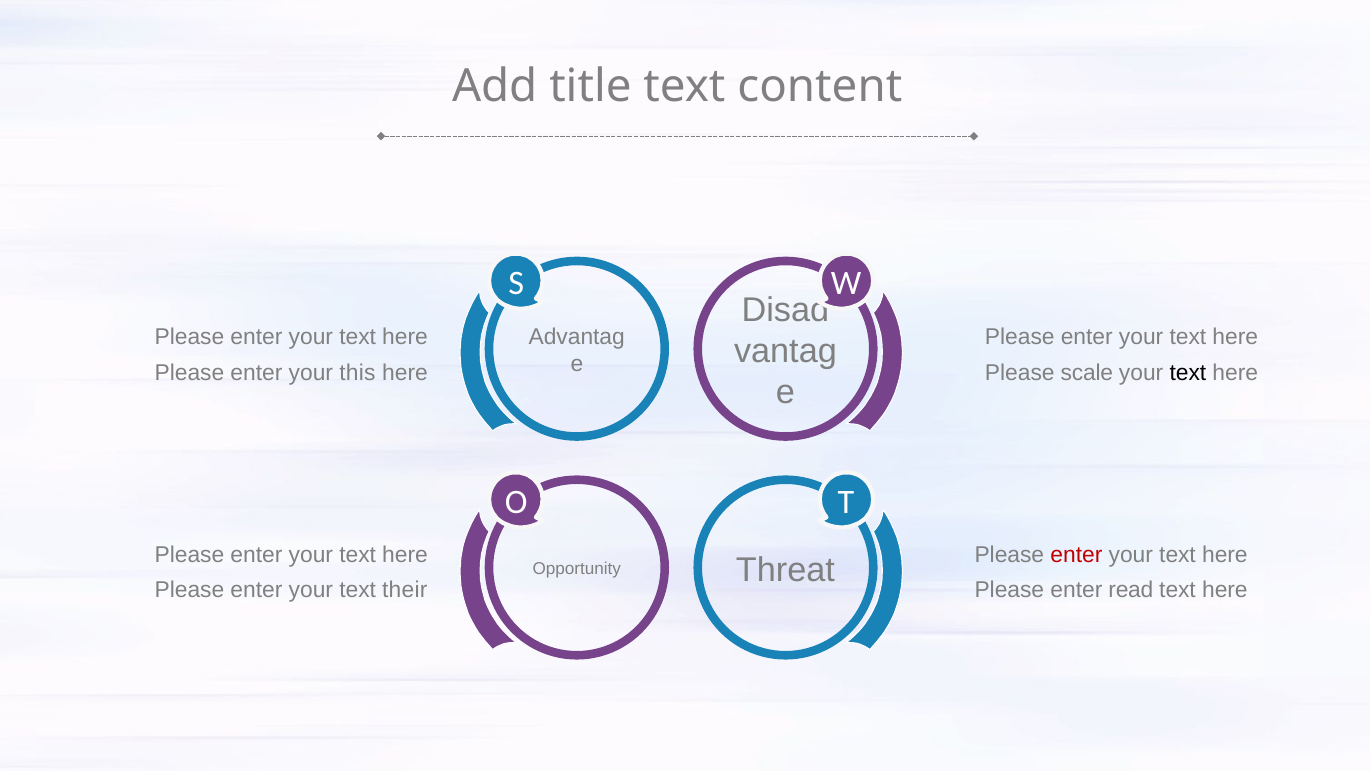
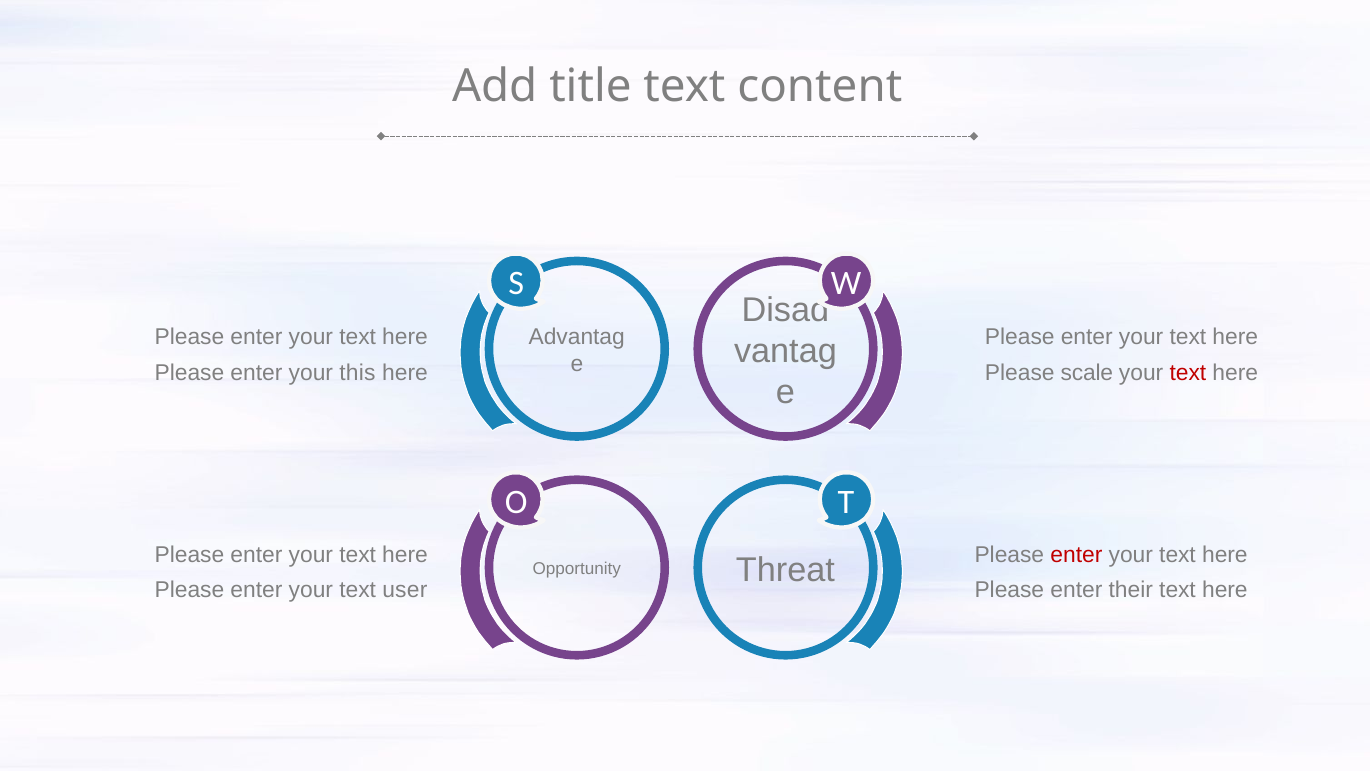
text at (1188, 373) colour: black -> red
their: their -> user
read: read -> their
